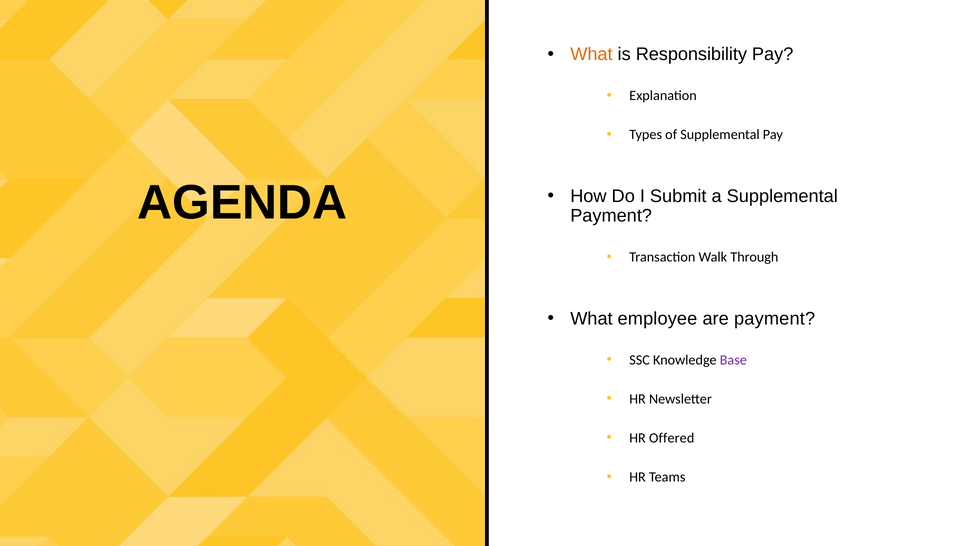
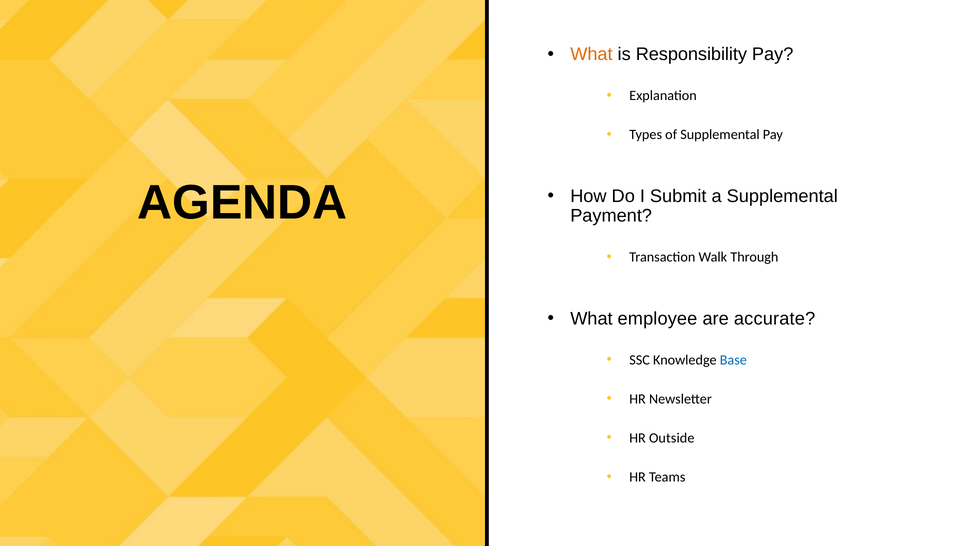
are payment: payment -> accurate
Base colour: purple -> blue
Offered: Offered -> Outside
